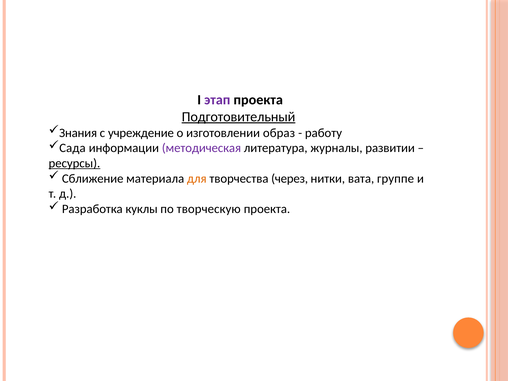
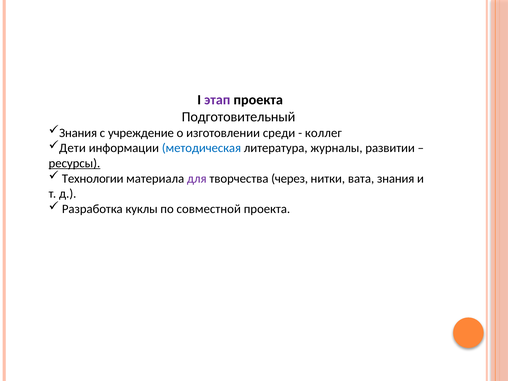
Подготовительный underline: present -> none
образ: образ -> среди
работу: работу -> коллег
Сада: Сада -> Дети
методическая colour: purple -> blue
Сближение: Сближение -> Технологии
для colour: orange -> purple
вата группе: группе -> знания
творческую: творческую -> совместной
